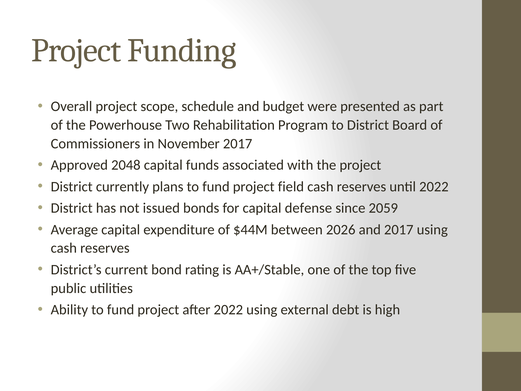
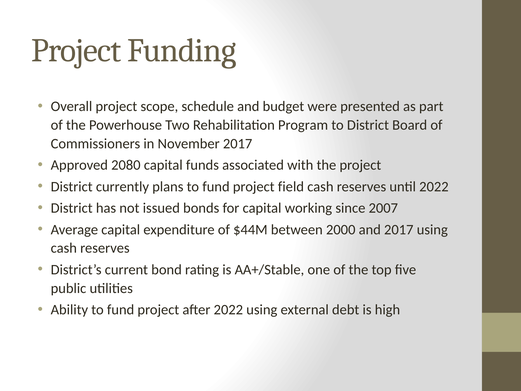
2048: 2048 -> 2080
defense: defense -> working
2059: 2059 -> 2007
2026: 2026 -> 2000
